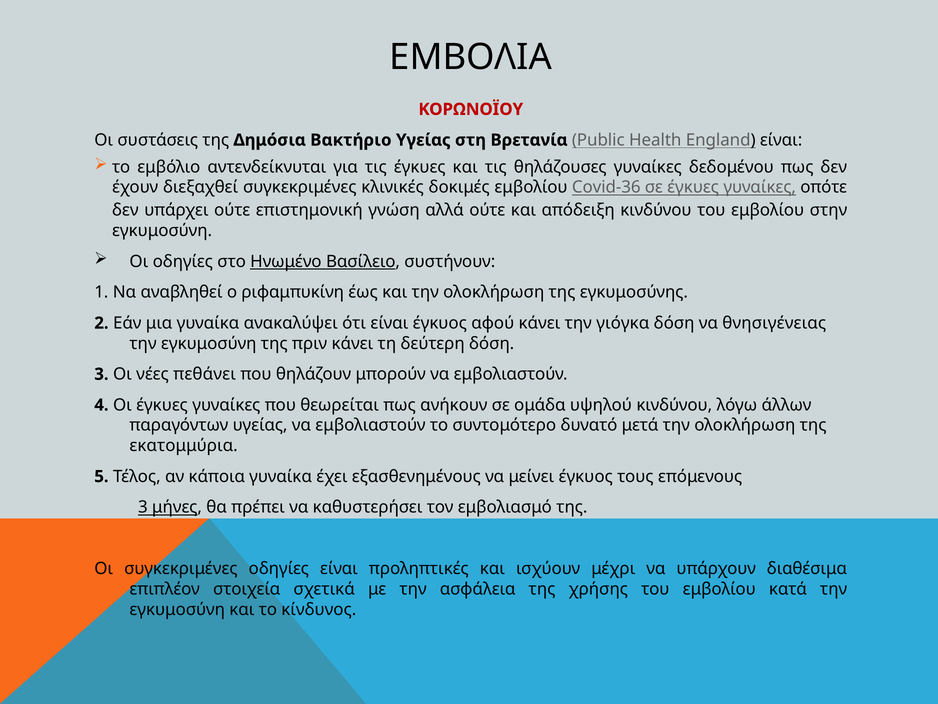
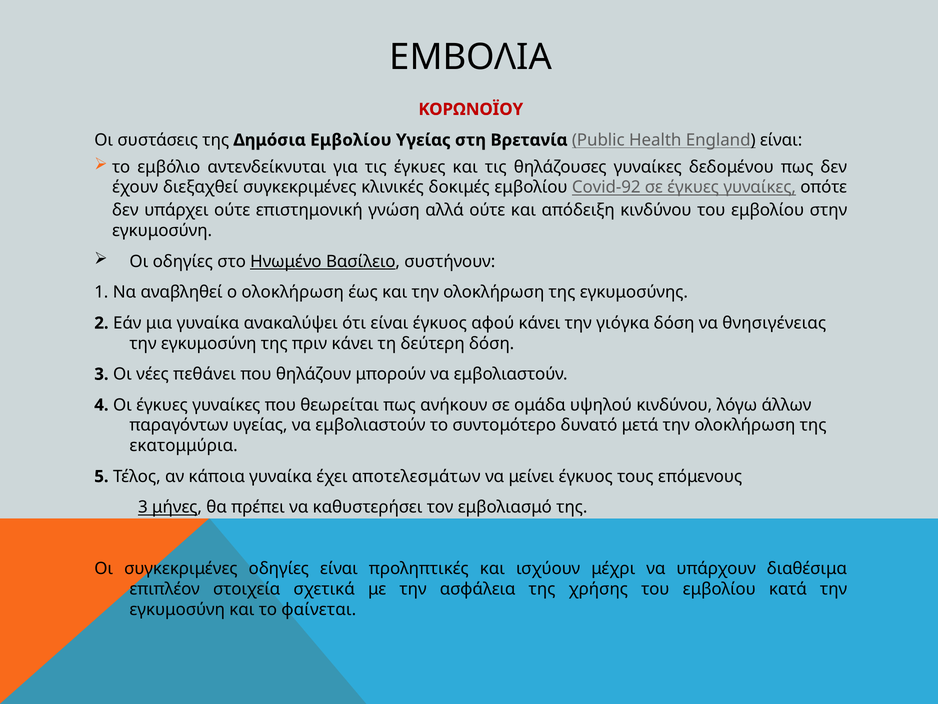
Δημόσια Βακτήριο: Βακτήριο -> Εμβολίου
Covid-36: Covid-36 -> Covid-92
ο ριφαμπυκίνη: ριφαμπυκίνη -> ολοκλήρωση
εξασθενημένους: εξασθενημένους -> αποτελεσμάτων
κίνδυνος: κίνδυνος -> φαίνεται
